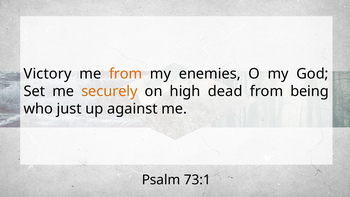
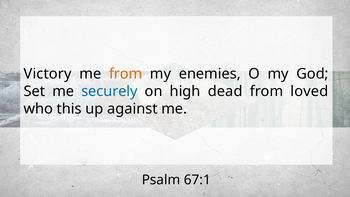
securely colour: orange -> blue
being: being -> loved
just: just -> this
73:1: 73:1 -> 67:1
